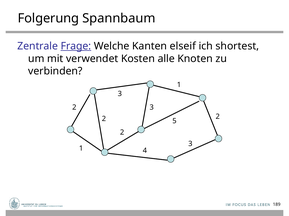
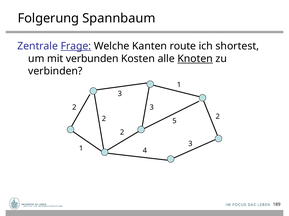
elseif: elseif -> route
verwendet: verwendet -> verbunden
Knoten underline: none -> present
